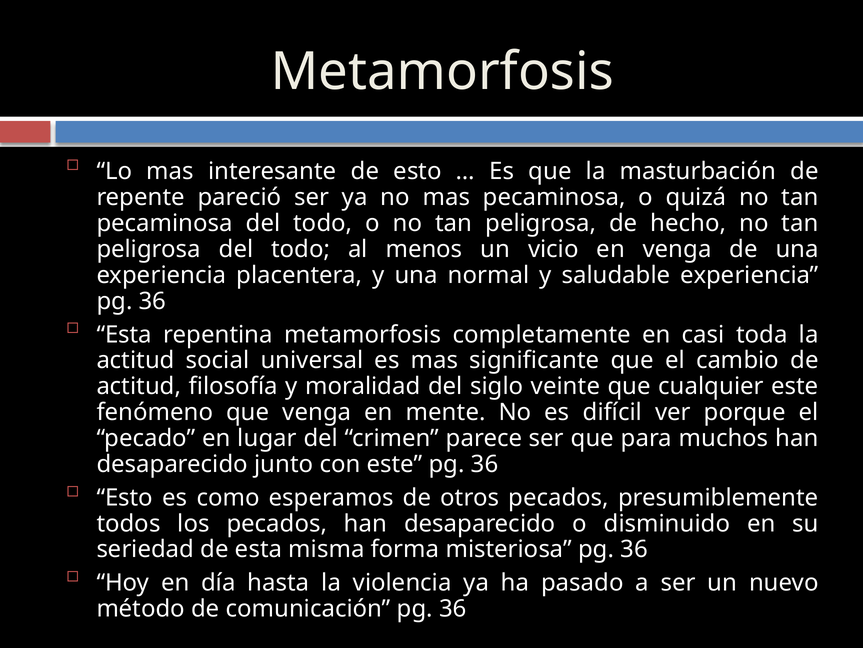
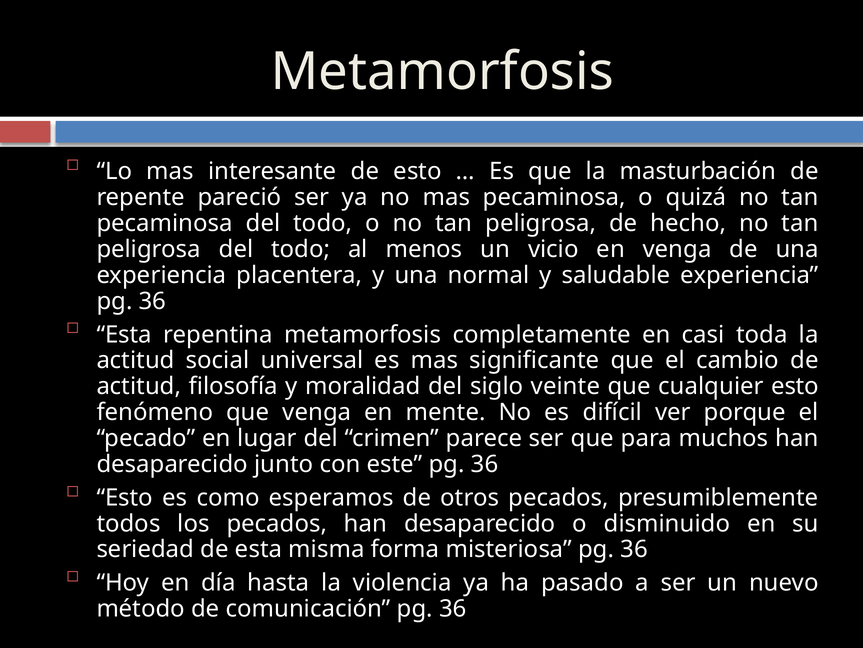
cualquier este: este -> esto
